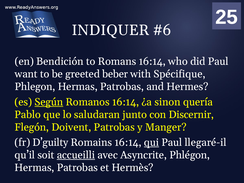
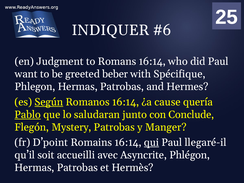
Bendición: Bendición -> Judgment
sinon: sinon -> cause
Pablo underline: none -> present
Discernir: Discernir -> Conclude
Doivent: Doivent -> Mystery
D’guilty: D’guilty -> D’point
accueilli underline: present -> none
